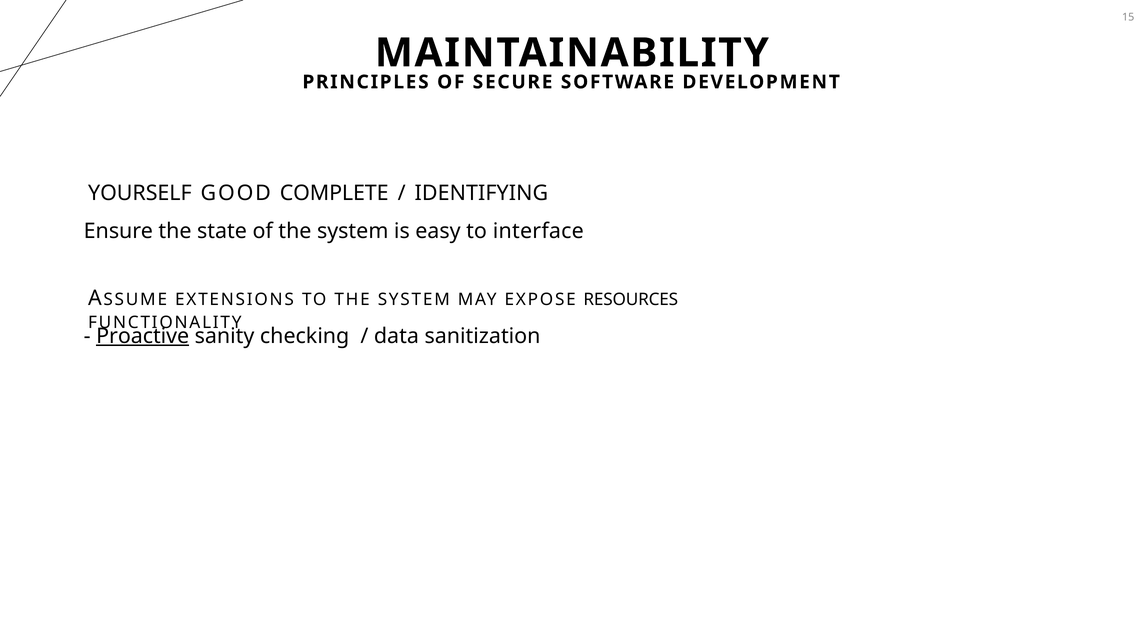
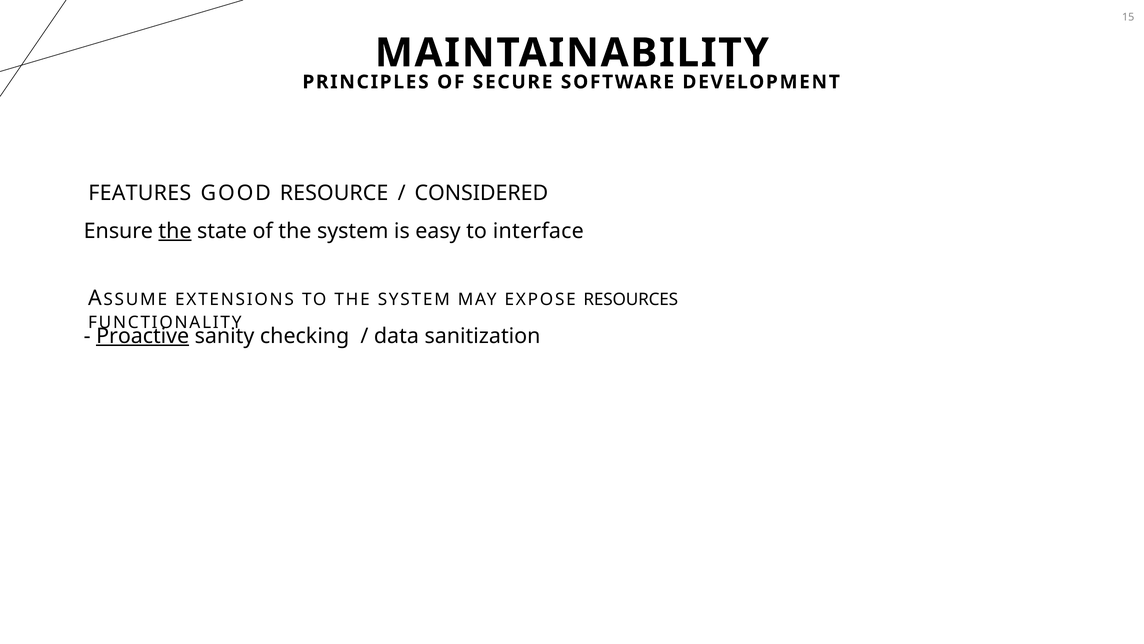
YOURSELF: YOURSELF -> FEATURES
COMPLETE: COMPLETE -> RESOURCE
IDENTIFYING: IDENTIFYING -> CONSIDERED
the at (175, 231) underline: none -> present
